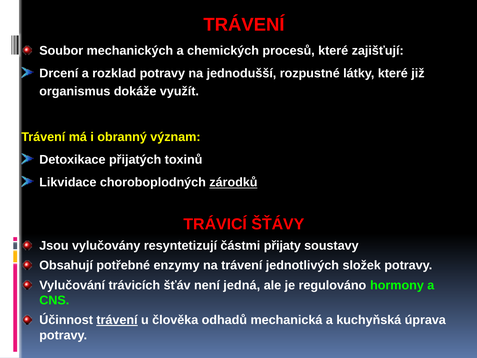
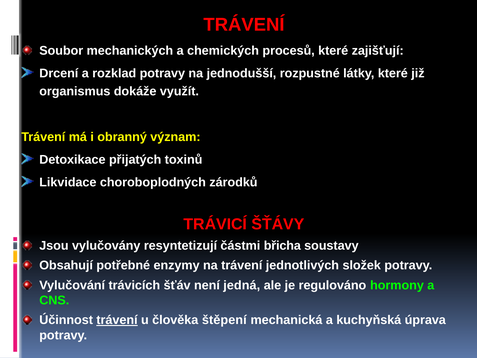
zárodků underline: present -> none
přijaty: přijaty -> břicha
odhadů: odhadů -> štěpení
